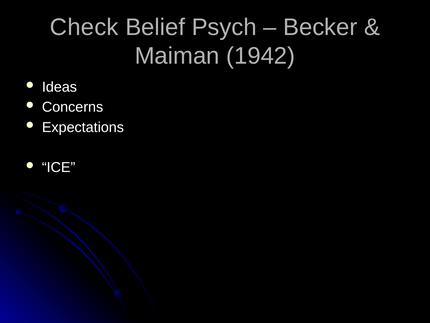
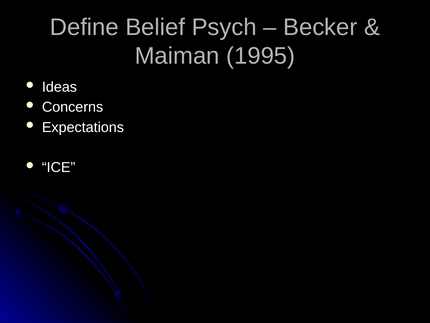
Check: Check -> Define
1942: 1942 -> 1995
